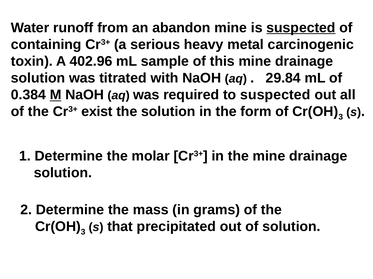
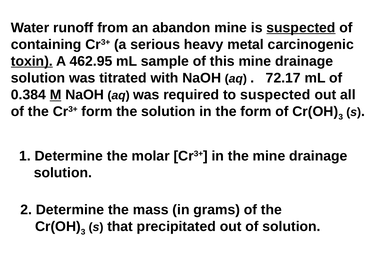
toxin underline: none -> present
402.96: 402.96 -> 462.95
29.84: 29.84 -> 72.17
Cr3+ exist: exist -> form
